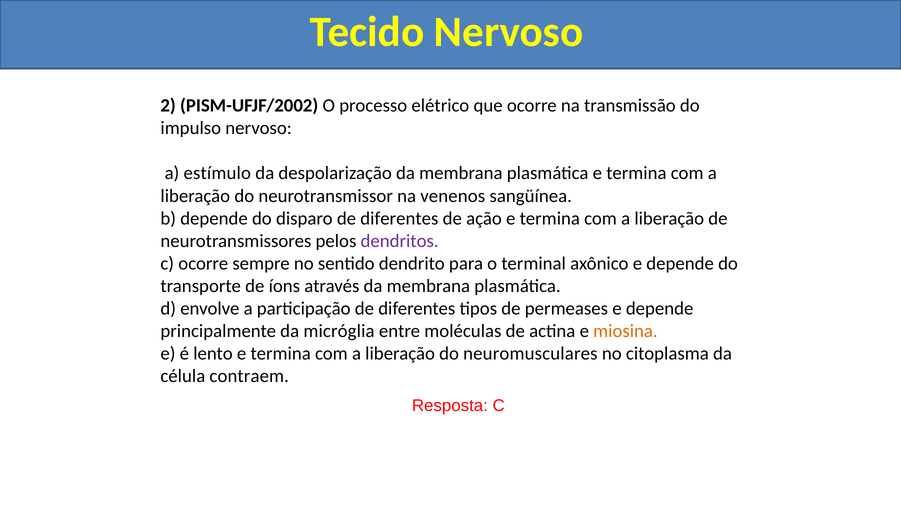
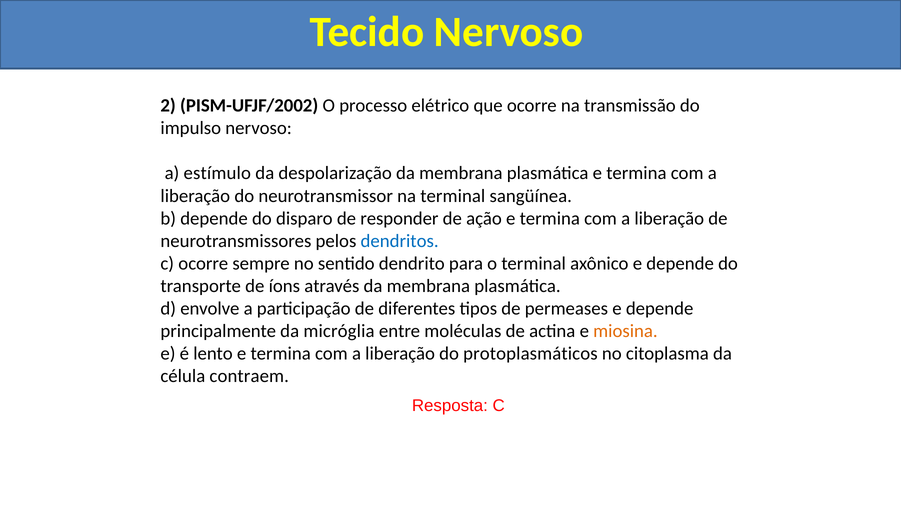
na venenos: venenos -> terminal
disparo de diferentes: diferentes -> responder
dendritos colour: purple -> blue
neuromusculares: neuromusculares -> protoplasmáticos
